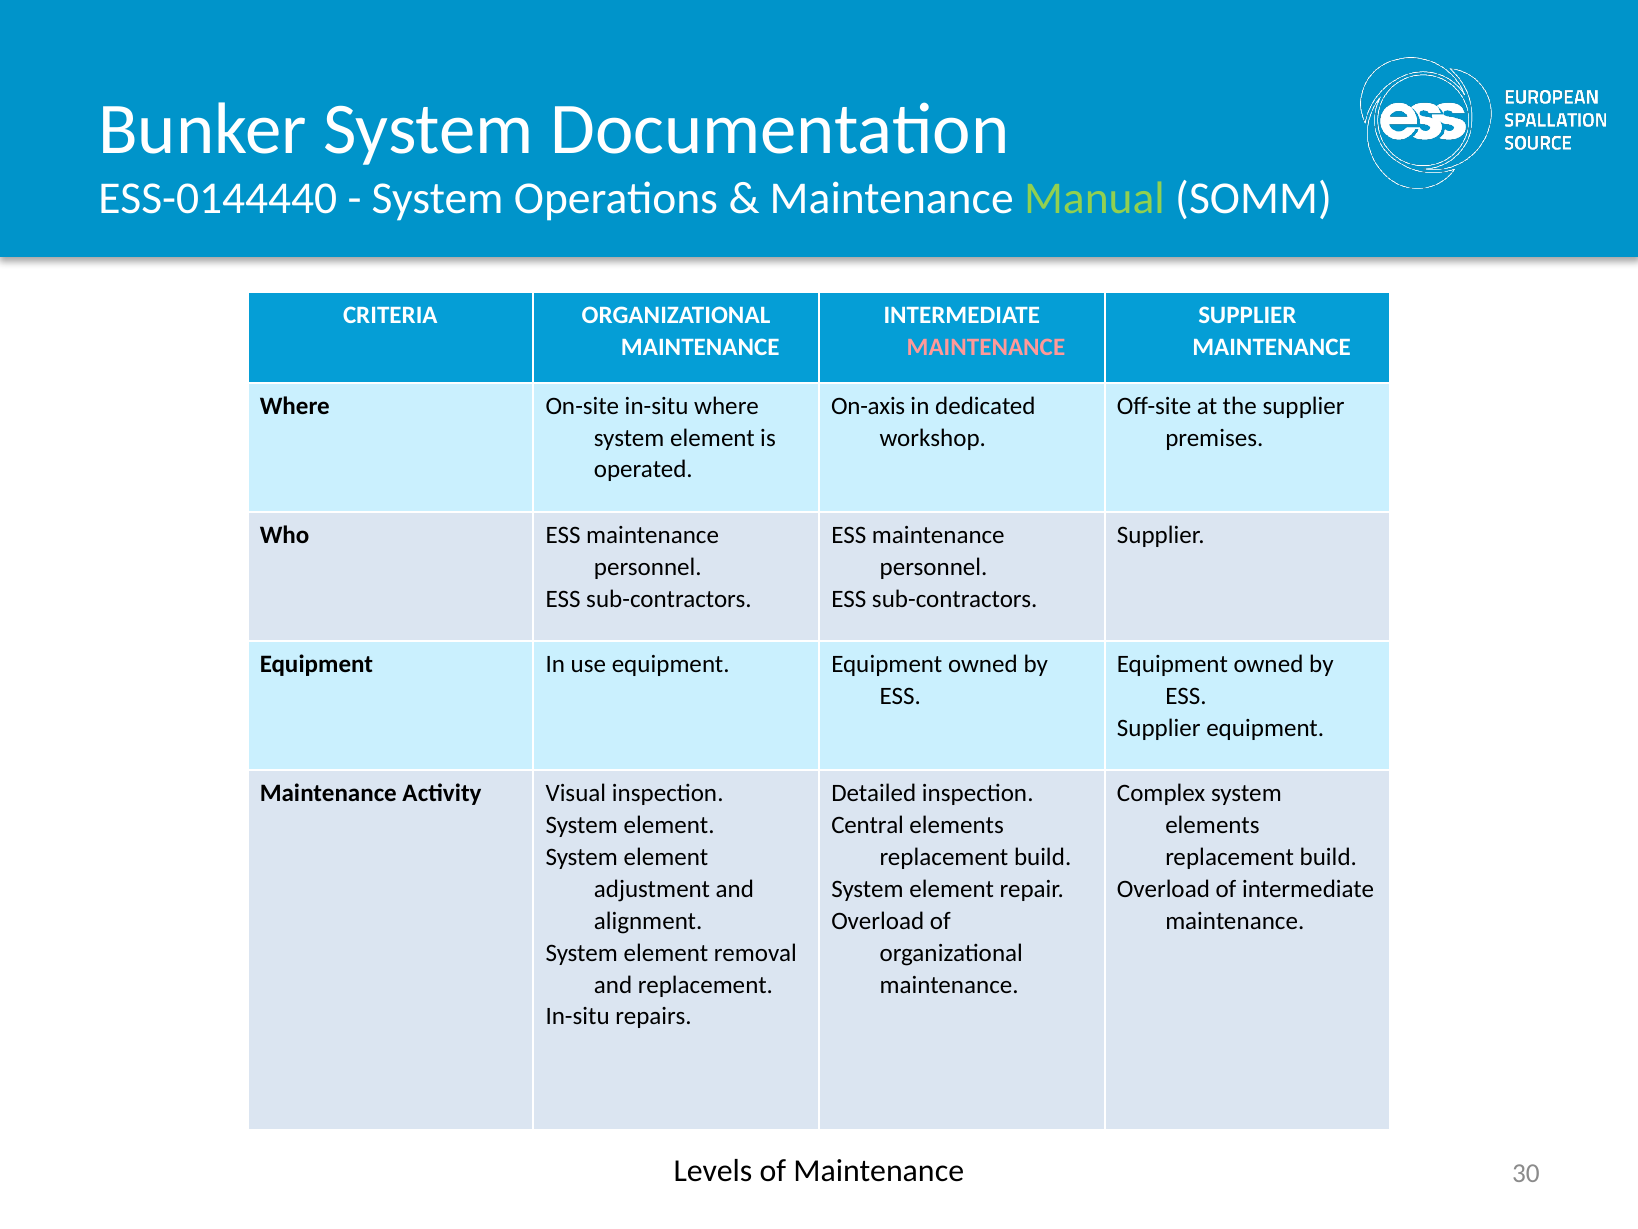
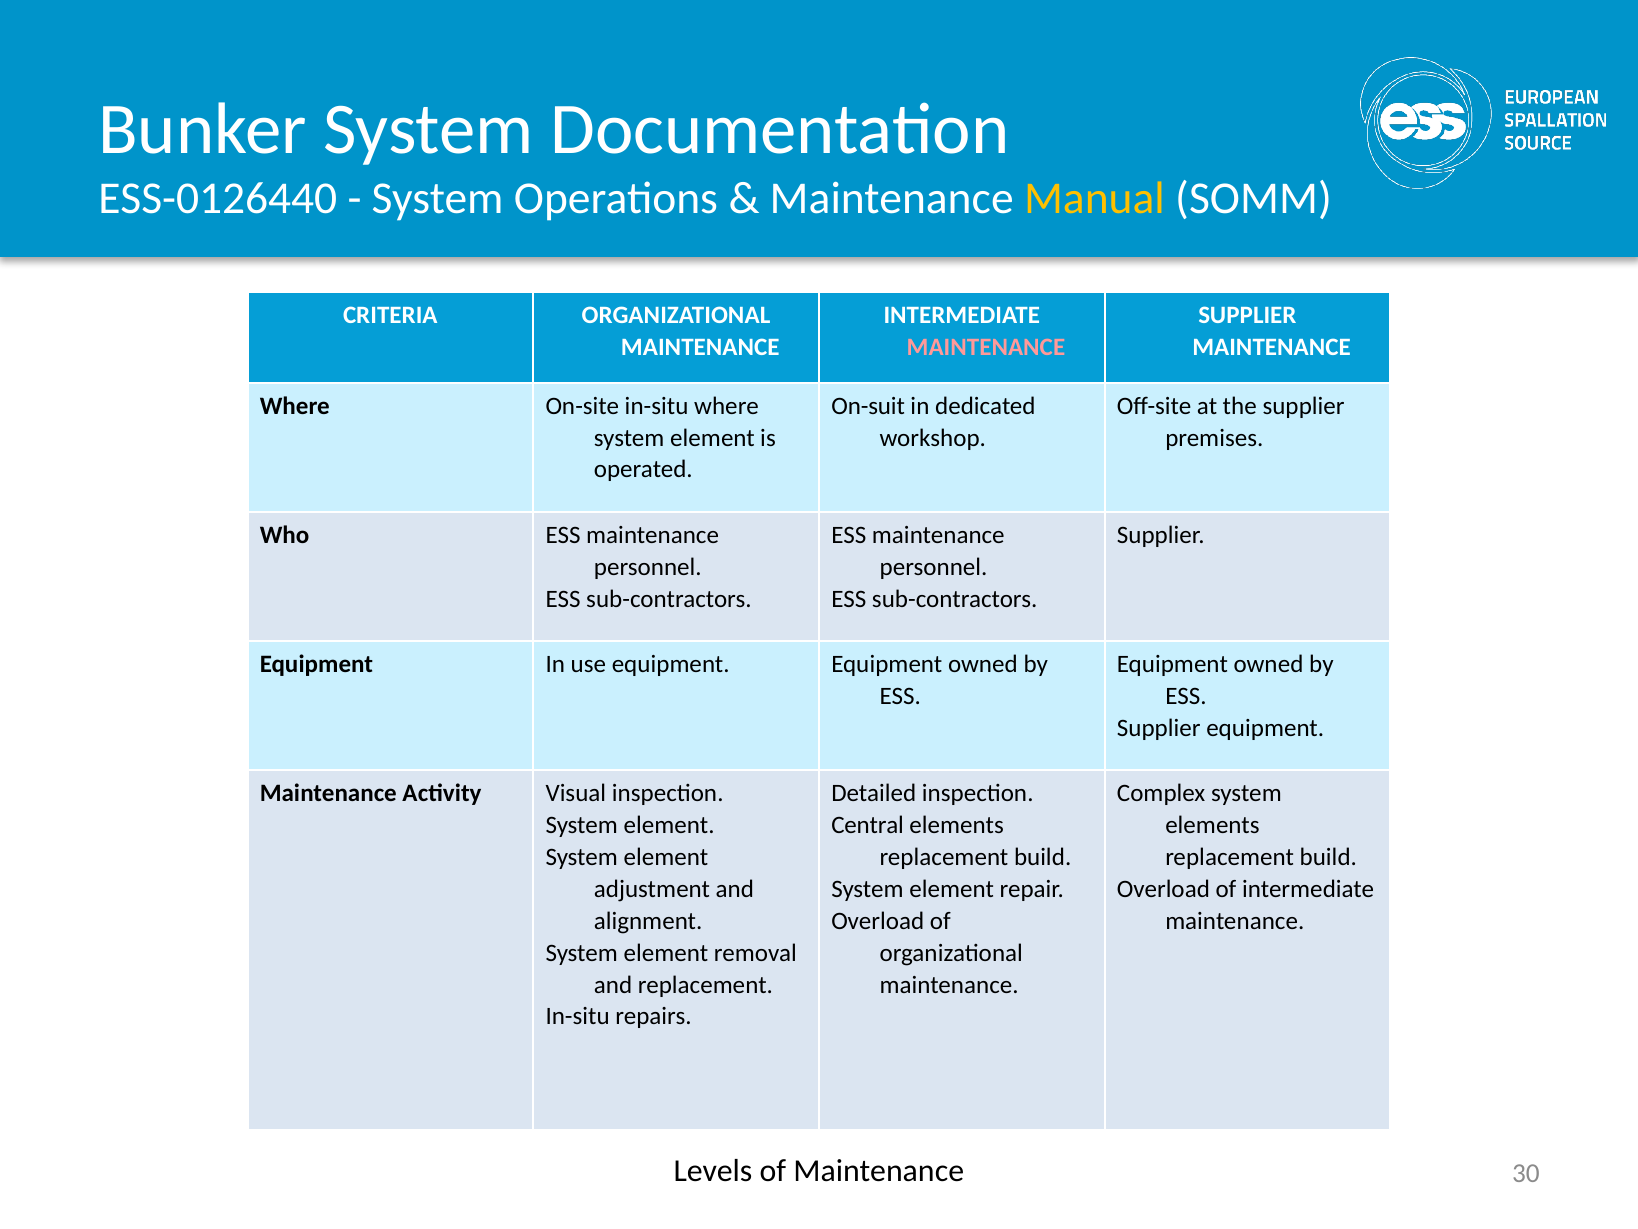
ESS-0144440: ESS-0144440 -> ESS-0126440
Manual colour: light green -> yellow
On-axis: On-axis -> On-suit
